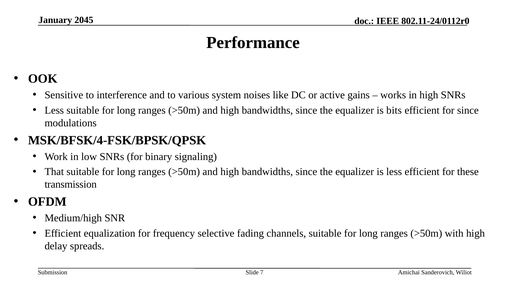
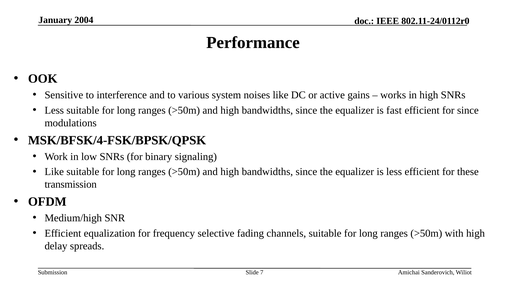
2045: 2045 -> 2004
bits: bits -> fast
That at (54, 172): That -> Like
